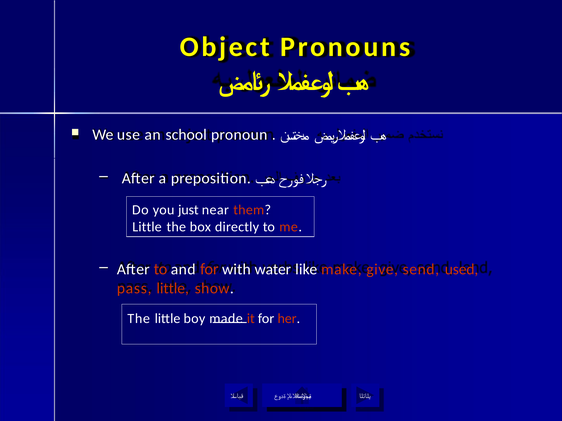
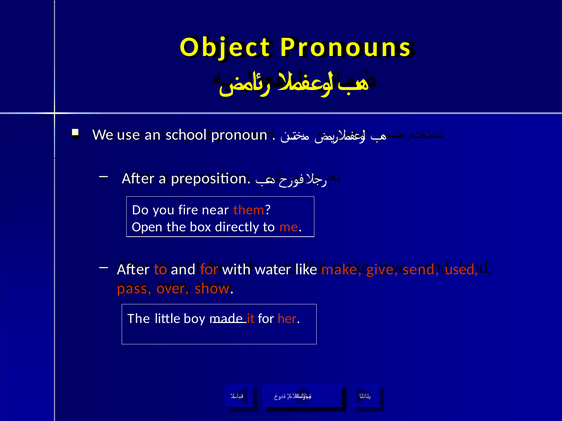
just: just -> fire
Little at (147, 227): Little -> Open
pass little: little -> over
